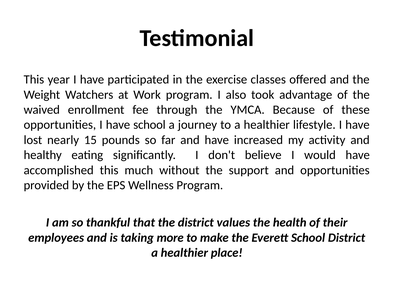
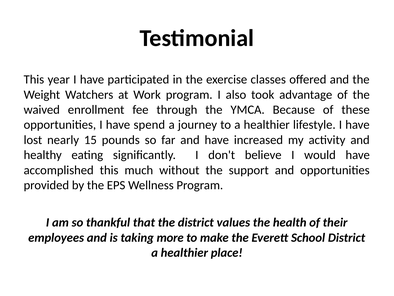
have school: school -> spend
